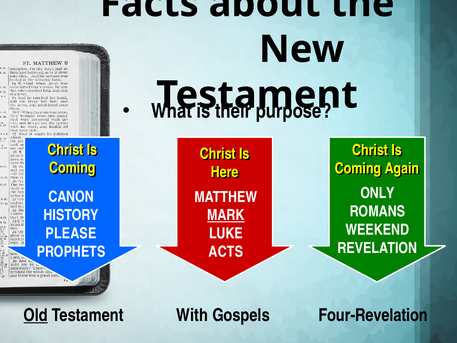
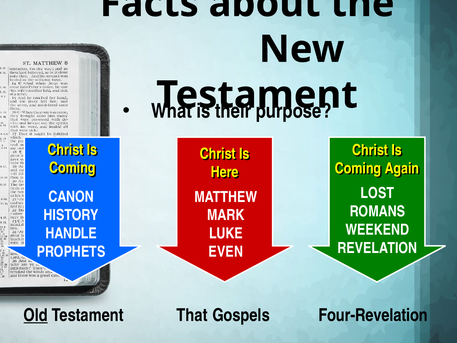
ONLY: ONLY -> LOST
MARK underline: present -> none
PLEASE: PLEASE -> HANDLE
ACTS: ACTS -> EVEN
With: With -> That
